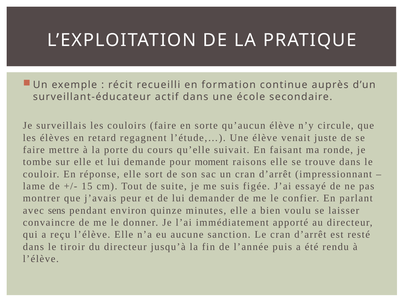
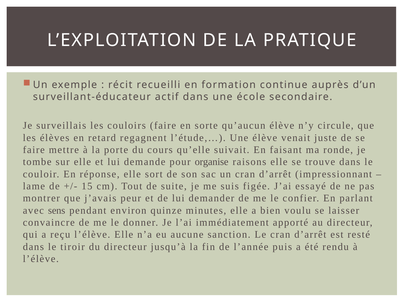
moment: moment -> organise
